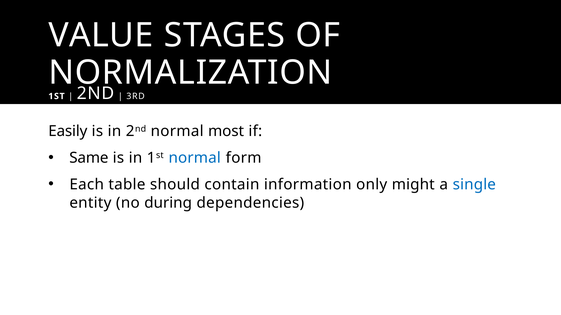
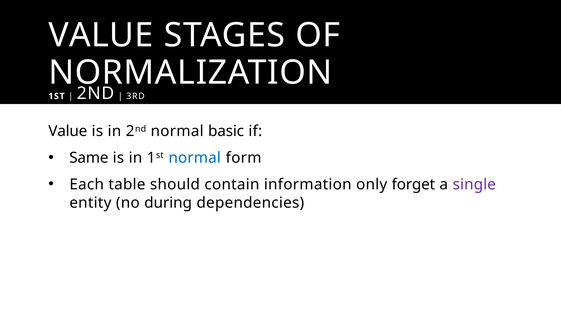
Easily at (68, 132): Easily -> Value
most: most -> basic
might: might -> forget
single colour: blue -> purple
